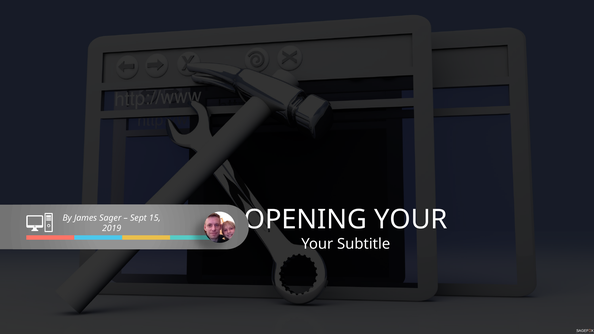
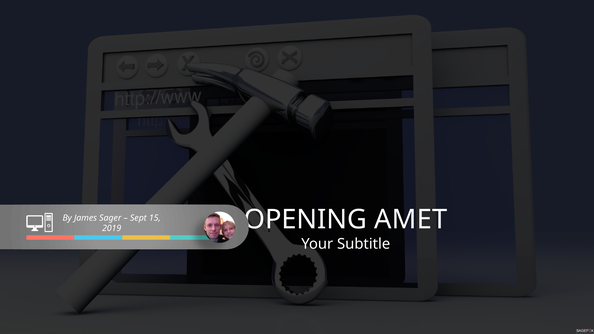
OPENING YOUR: YOUR -> AMET
